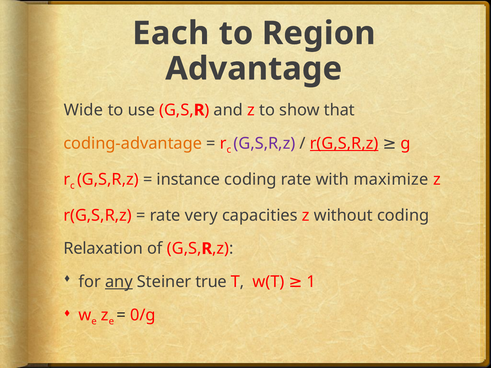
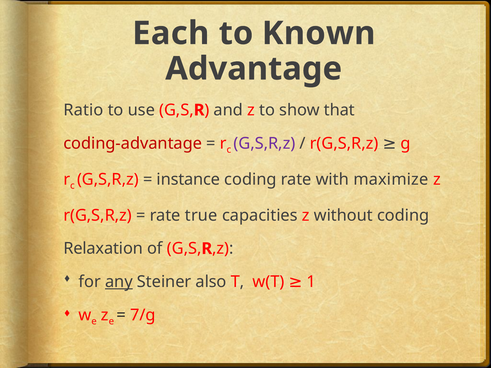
Region: Region -> Known
Wide: Wide -> Ratio
coding-advantage colour: orange -> red
r(G,S,R,z at (344, 143) underline: present -> none
very: very -> true
true: true -> also
0/g: 0/g -> 7/g
